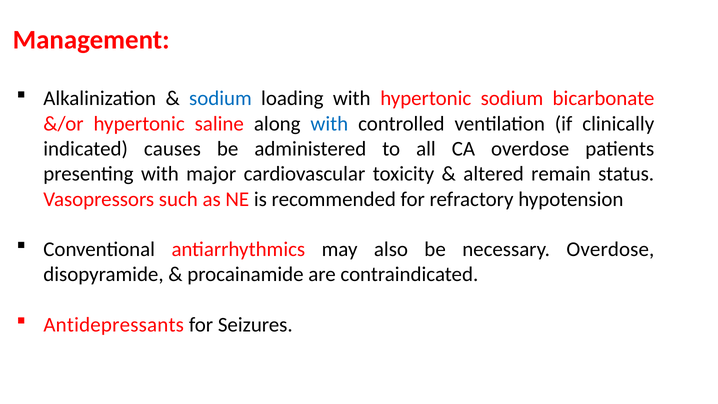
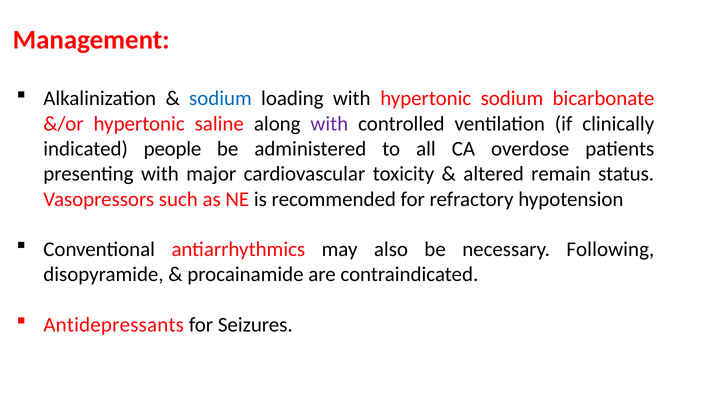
with at (329, 124) colour: blue -> purple
causes: causes -> people
necessary Overdose: Overdose -> Following
